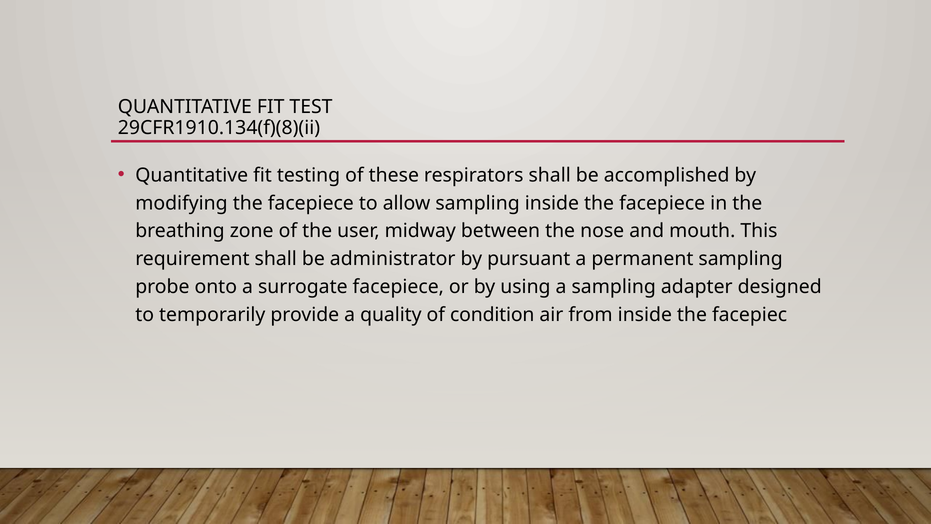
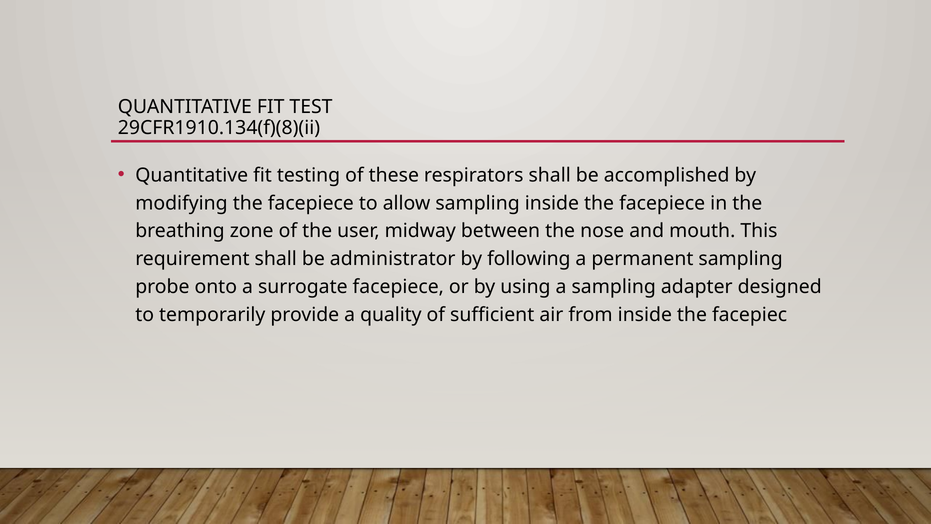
pursuant: pursuant -> following
condition: condition -> sufficient
